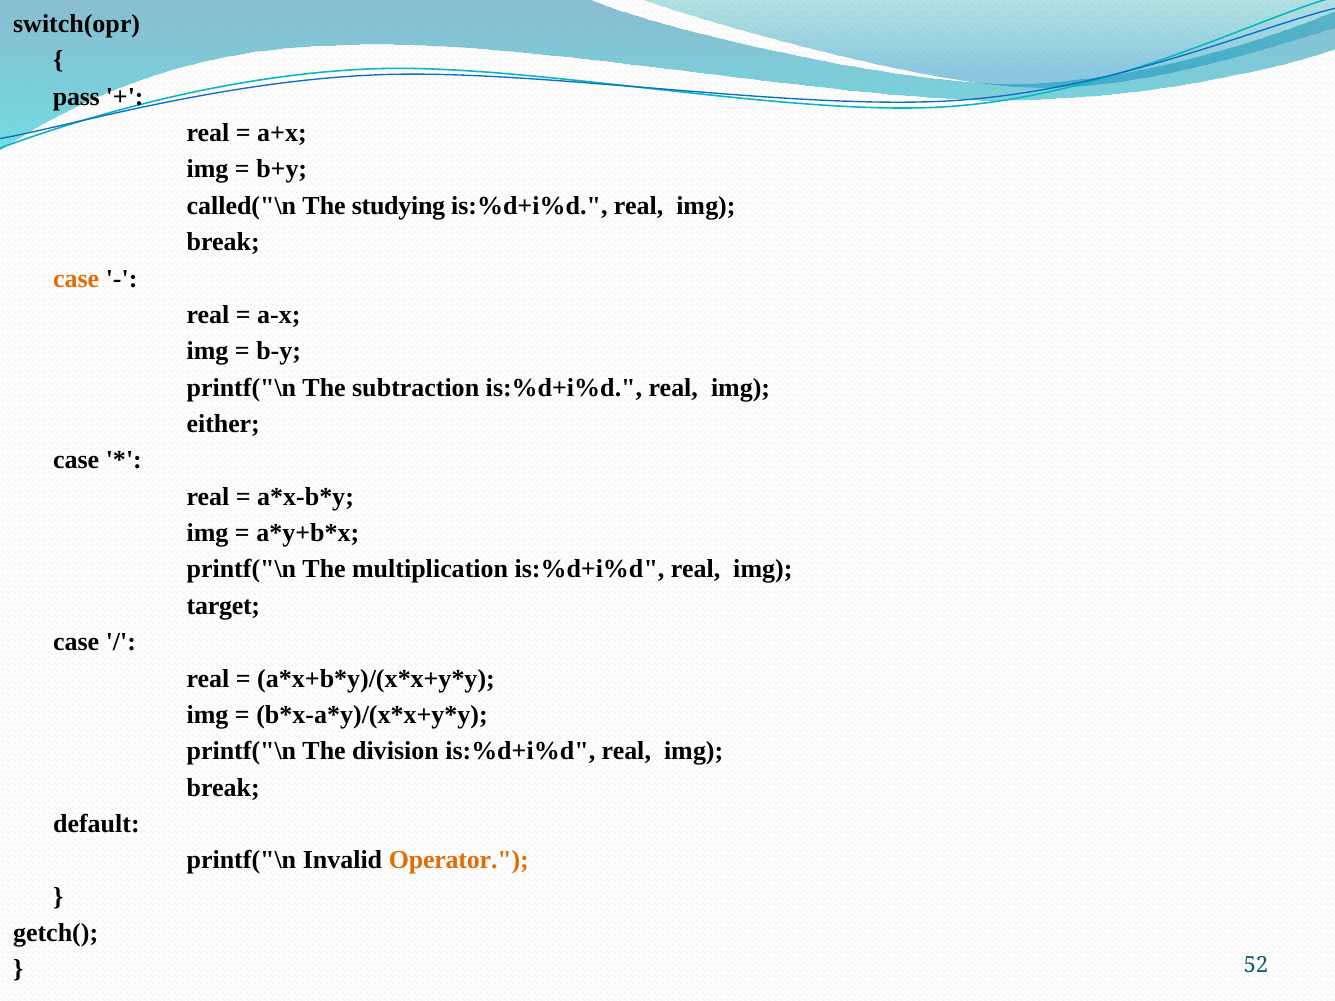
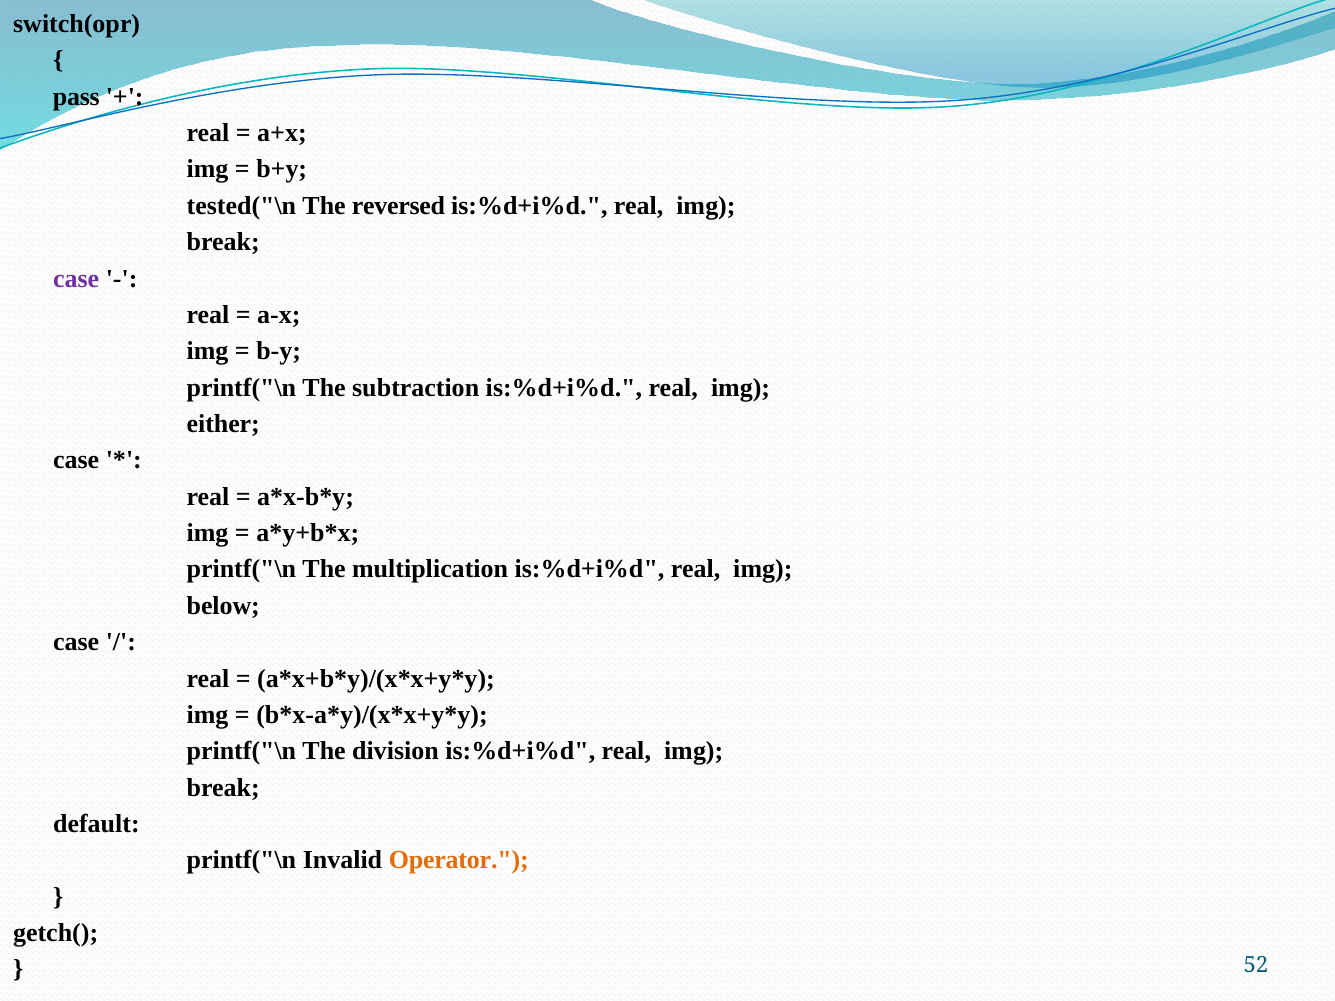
called("\n: called("\n -> tested("\n
studying: studying -> reversed
case at (76, 279) colour: orange -> purple
target: target -> below
